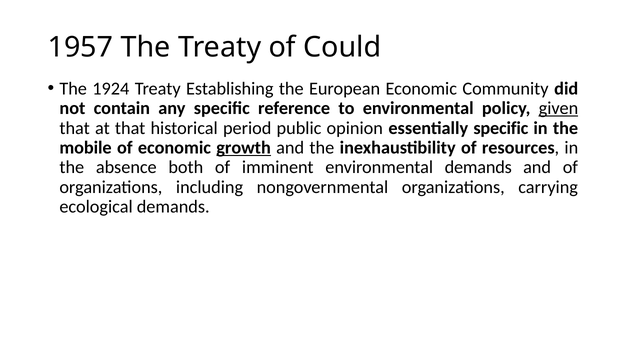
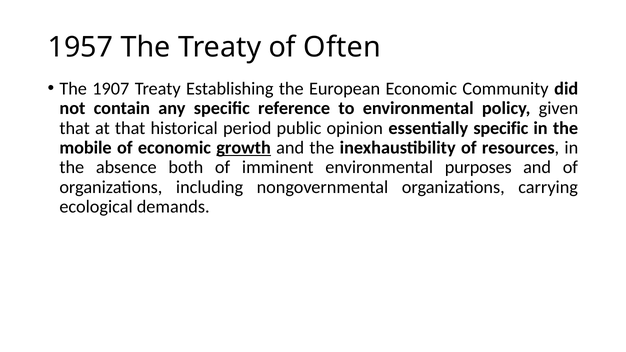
Could: Could -> Often
1924: 1924 -> 1907
given underline: present -> none
environmental demands: demands -> purposes
